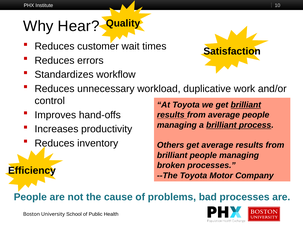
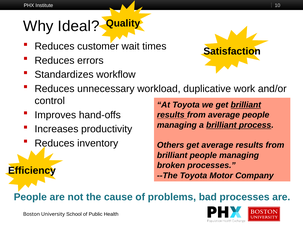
Hear: Hear -> Ideal
